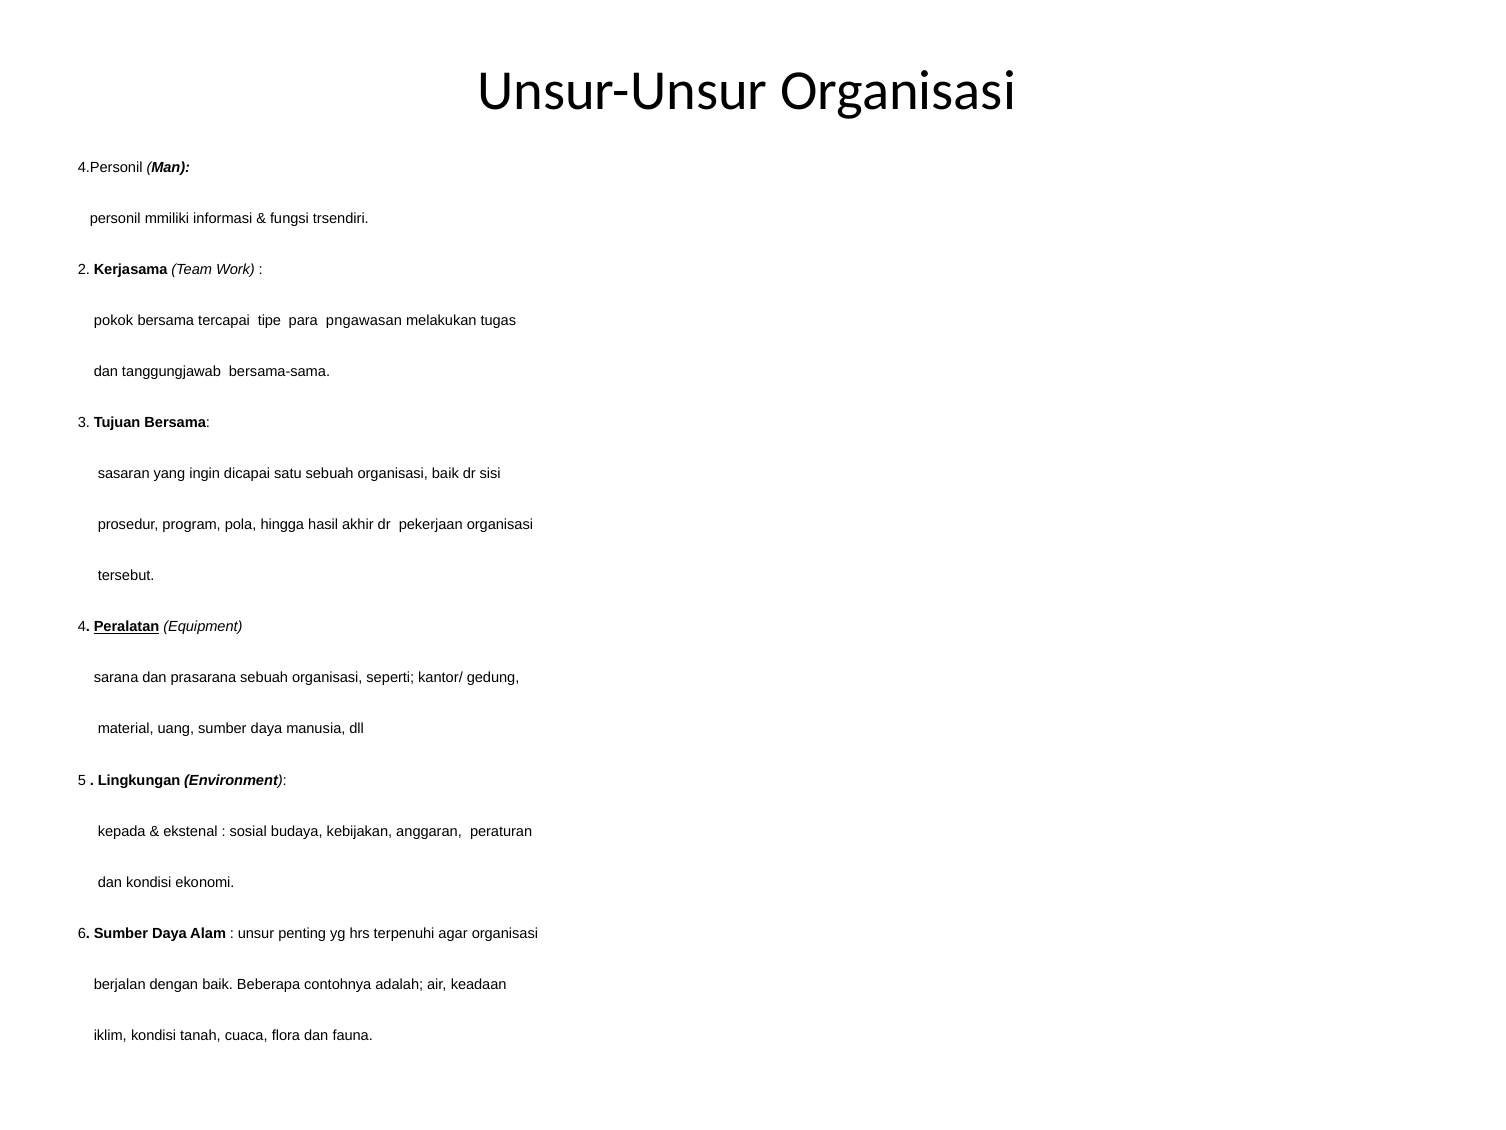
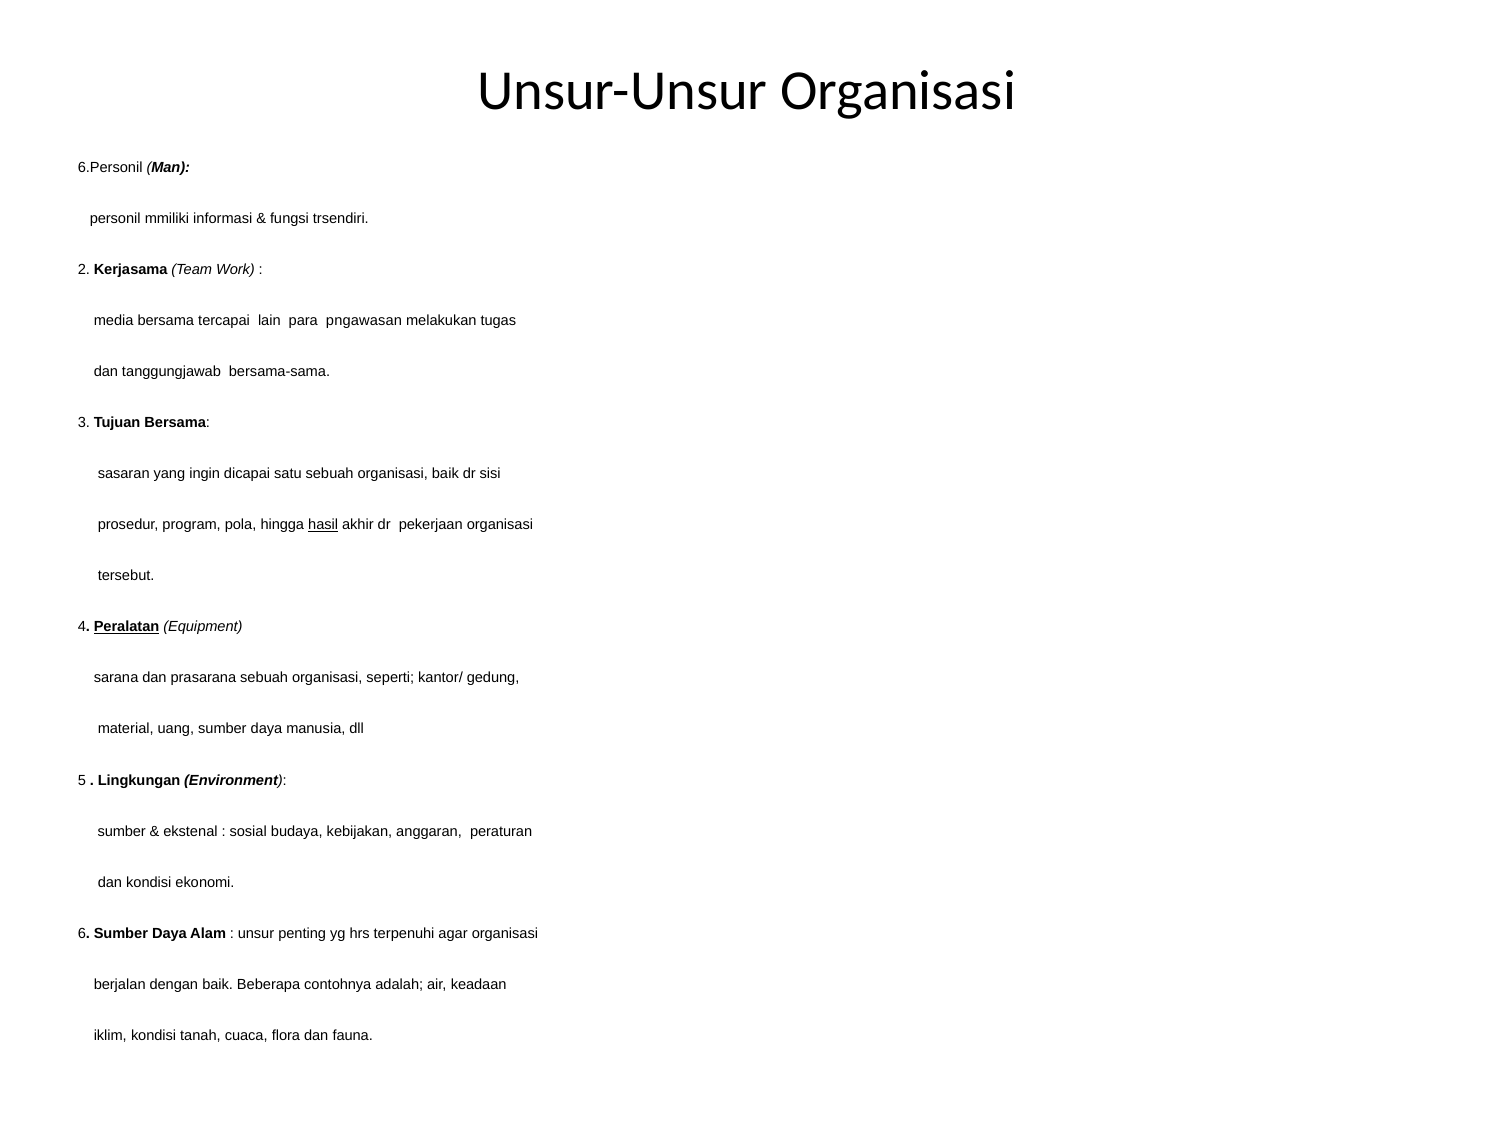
4.Personil: 4.Personil -> 6.Personil
pokok: pokok -> media
tipe: tipe -> lain
hasil underline: none -> present
kepada at (122, 831): kepada -> sumber
